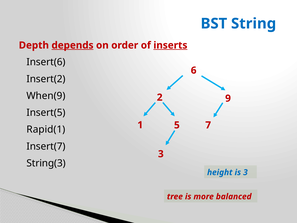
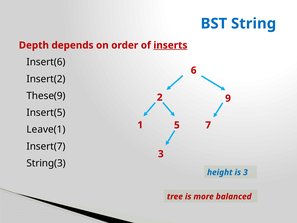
depends underline: present -> none
When(9: When(9 -> These(9
Rapid(1: Rapid(1 -> Leave(1
